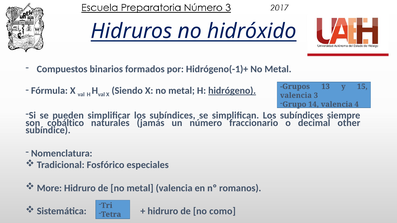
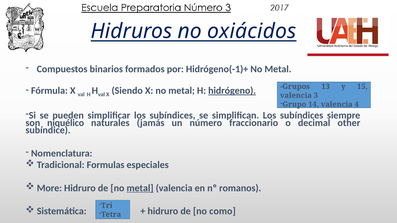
hidróxido: hidróxido -> oxiácidos
cobáltico: cobáltico -> niquélico
Fosfórico: Fosfórico -> Formulas
metal at (140, 188) underline: none -> present
